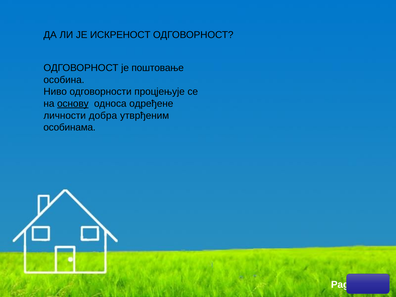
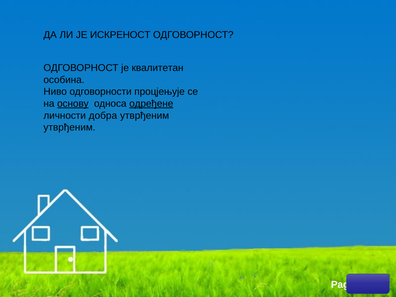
поштовање: поштовање -> квалитетан
одређене underline: none -> present
особинама at (70, 127): особинама -> утврђеним
